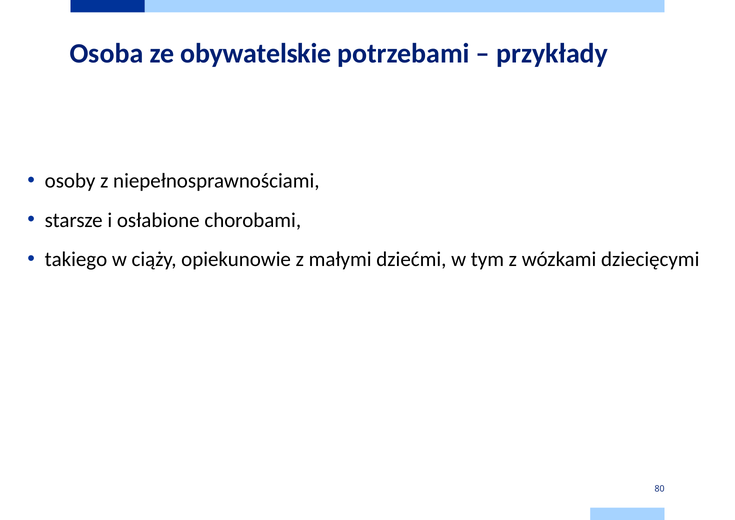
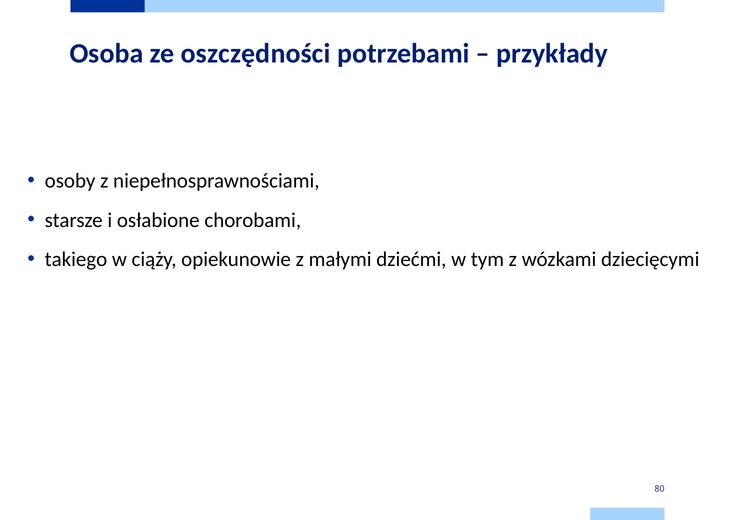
obywatelskie: obywatelskie -> oszczędności
